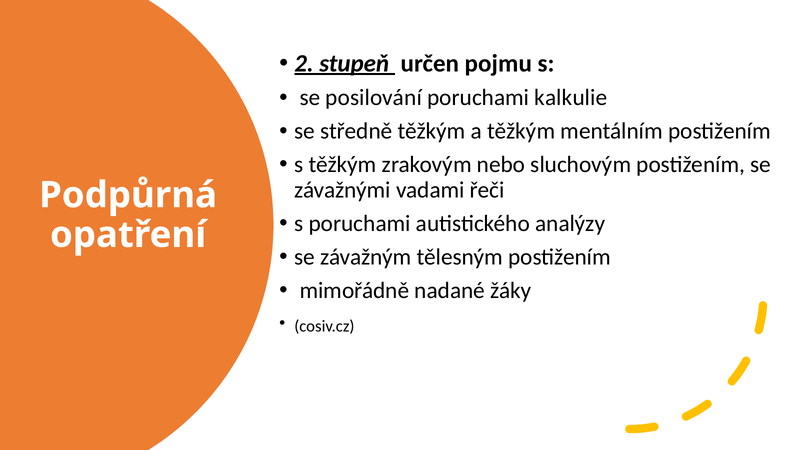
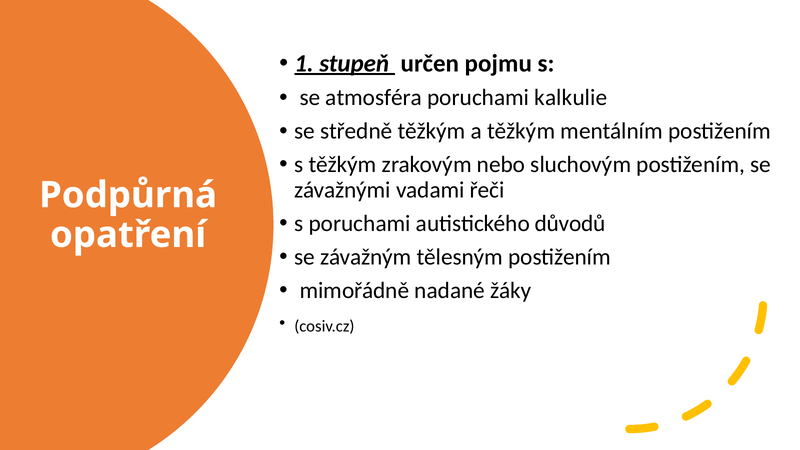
2: 2 -> 1
posilování: posilování -> atmosféra
analýzy: analýzy -> důvodů
